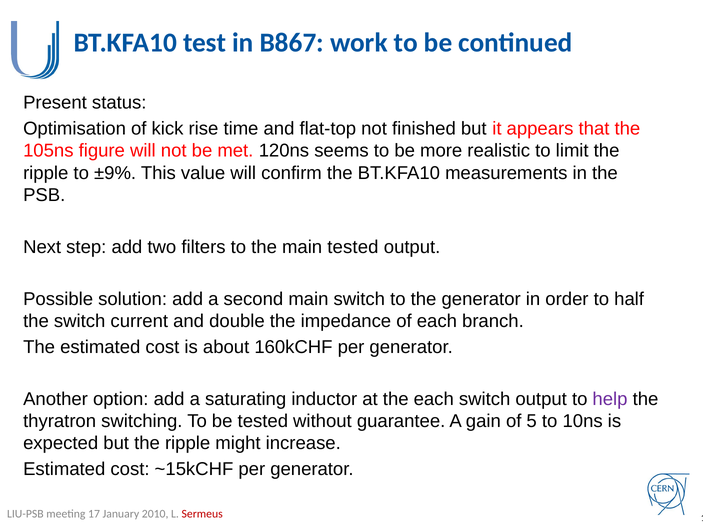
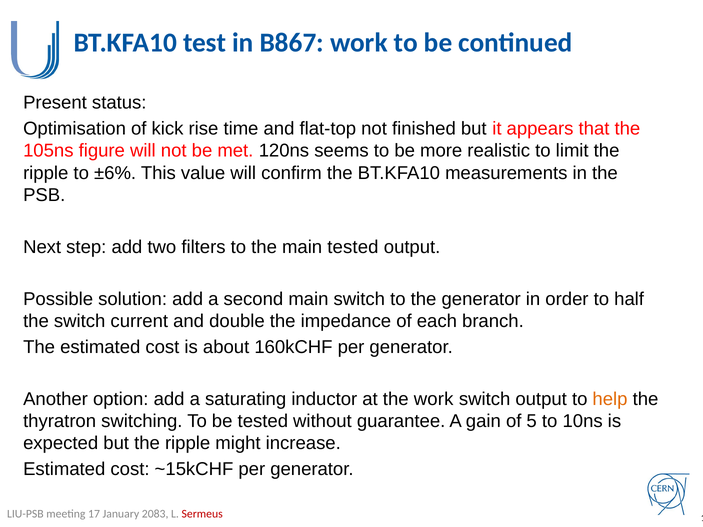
±9%: ±9% -> ±6%
the each: each -> work
help colour: purple -> orange
2010: 2010 -> 2083
